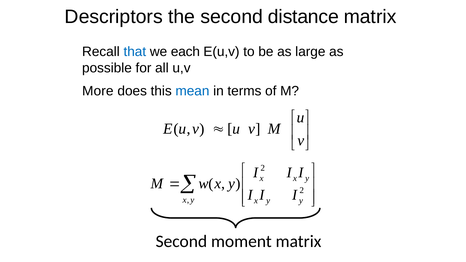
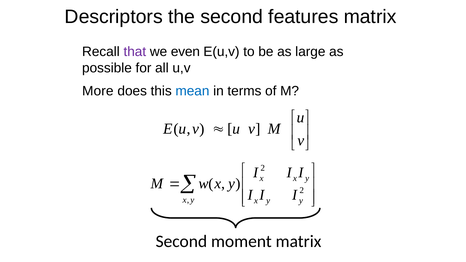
distance: distance -> features
that colour: blue -> purple
each: each -> even
